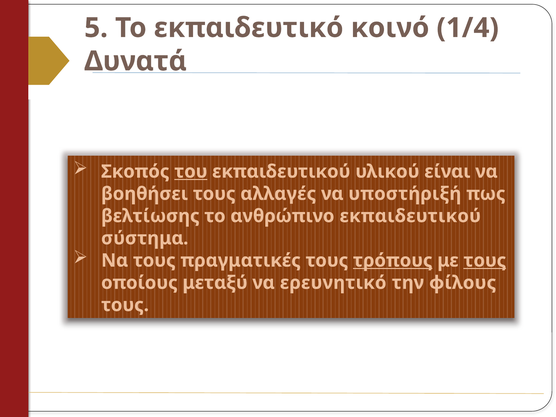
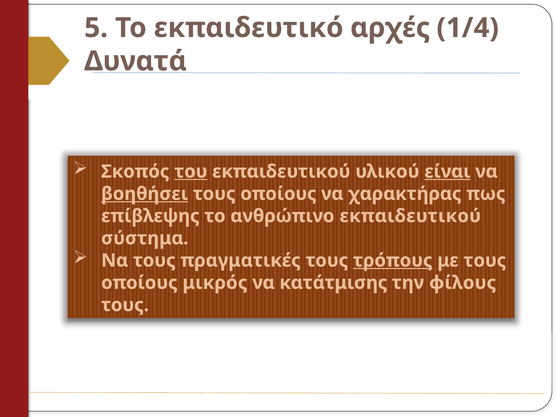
κοινό: κοινό -> αρχές
είναι underline: none -> present
βοηθήσει underline: none -> present
αλλαγές at (278, 194): αλλαγές -> οποίους
υποστήριξή: υποστήριξή -> χαρακτήρας
βελτίωσης: βελτίωσης -> επίβλεψης
τους at (485, 260) underline: present -> none
μεταξύ: μεταξύ -> μικρός
ερευνητικό: ερευνητικό -> κατάτμισης
